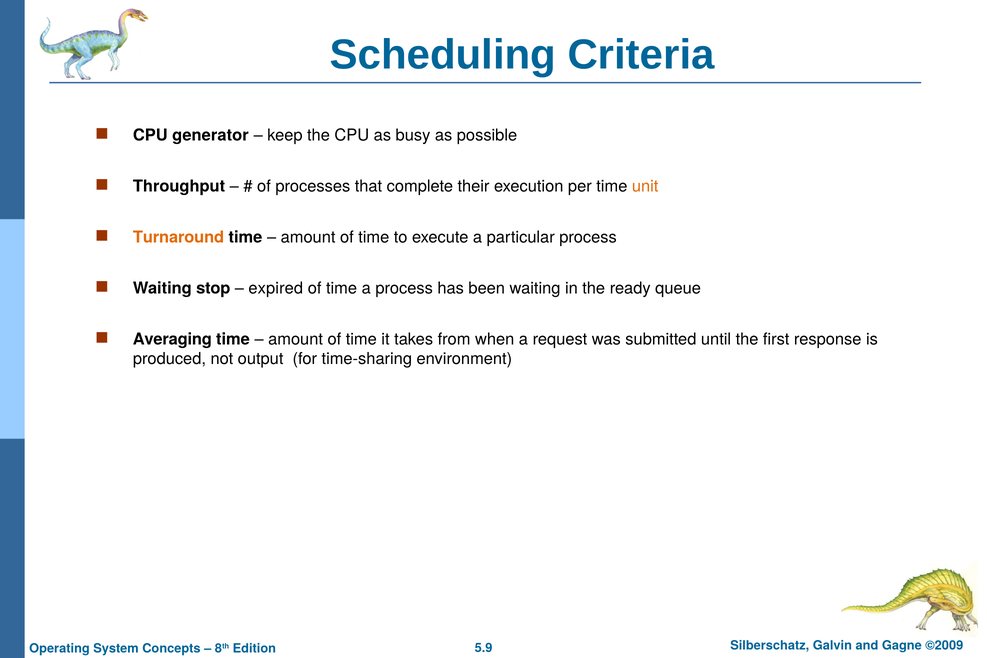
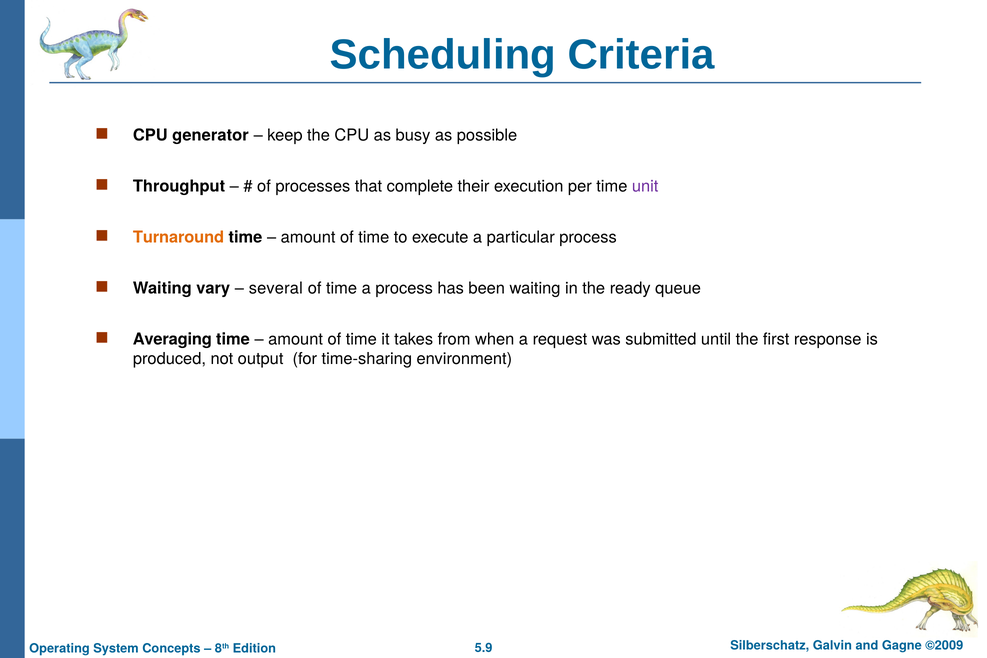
unit colour: orange -> purple
stop: stop -> vary
expired: expired -> several
